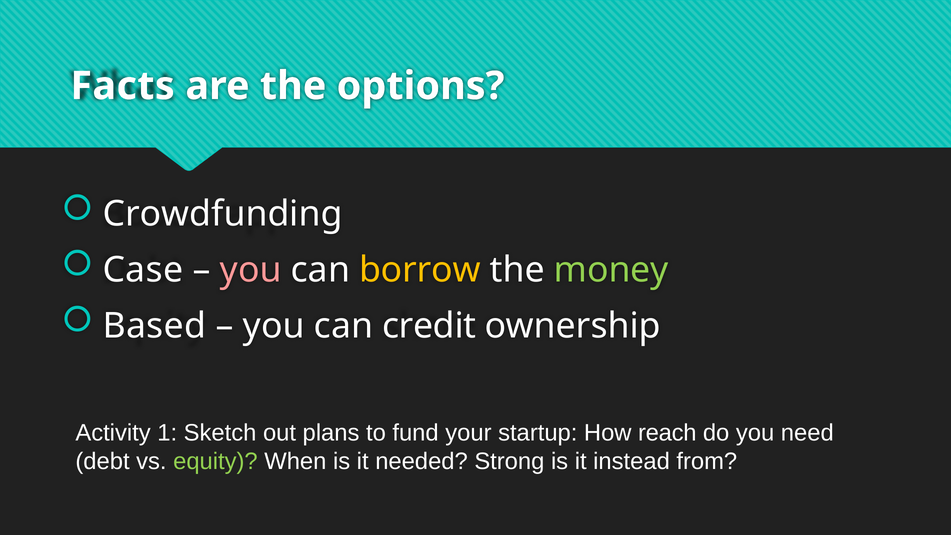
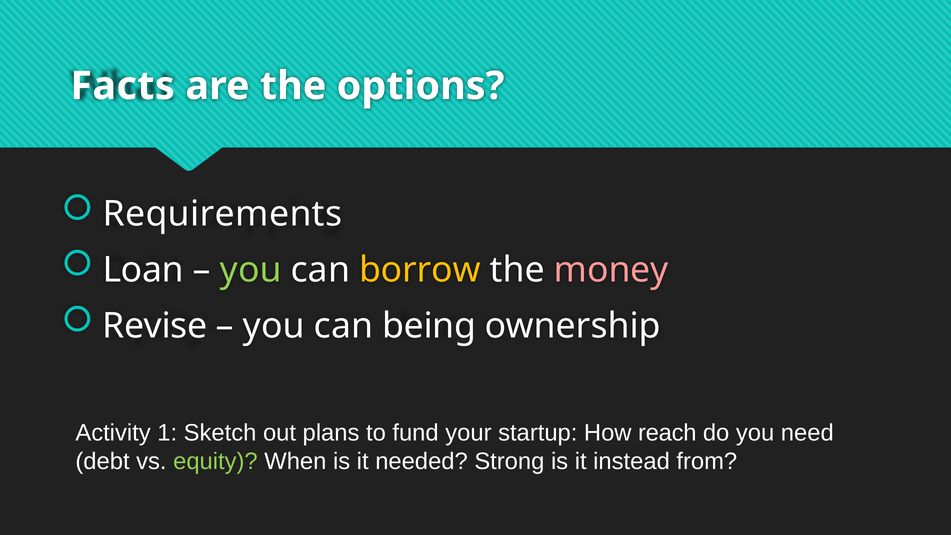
Crowdfunding: Crowdfunding -> Requirements
Case: Case -> Loan
you at (251, 270) colour: pink -> light green
money colour: light green -> pink
Based: Based -> Revise
credit: credit -> being
